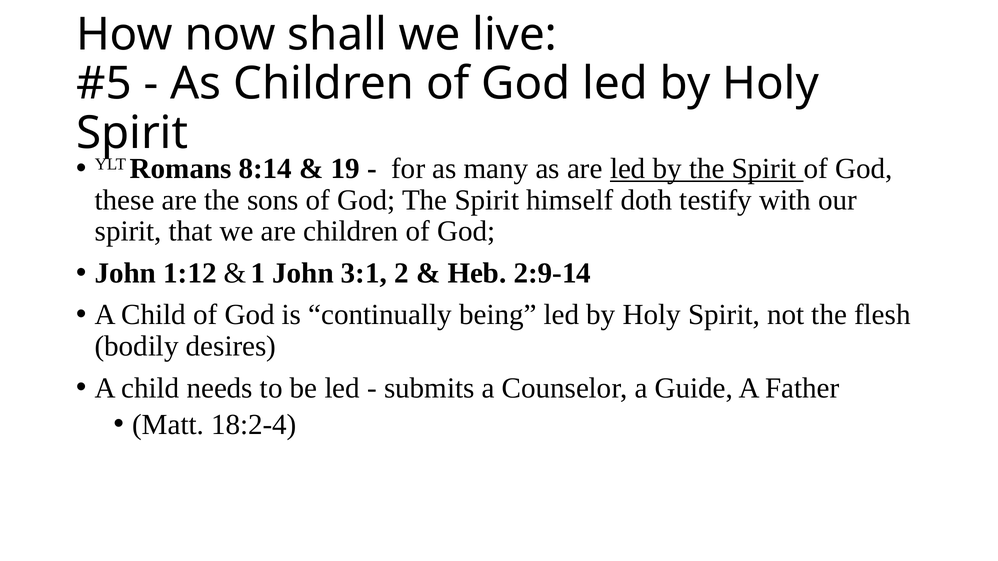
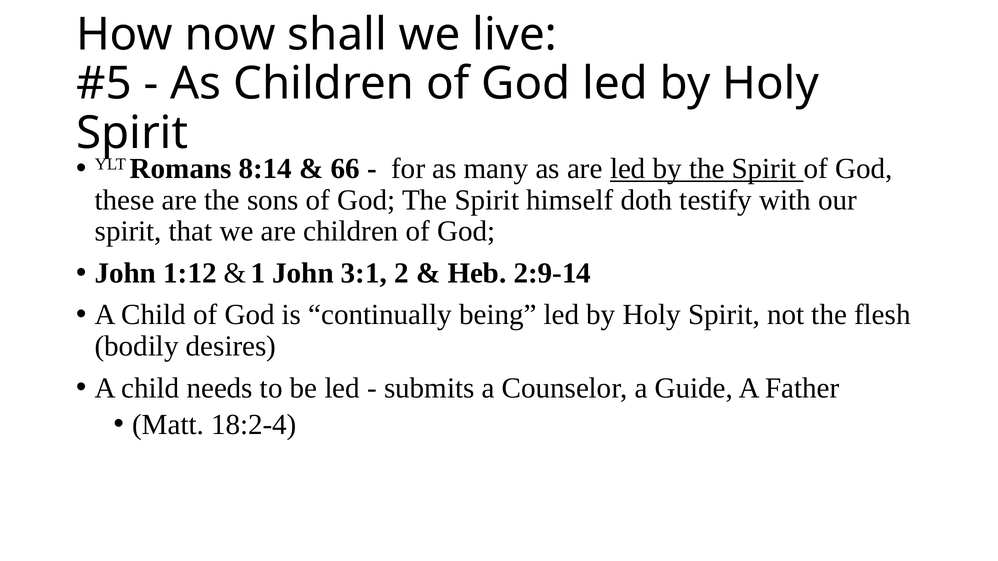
19: 19 -> 66
